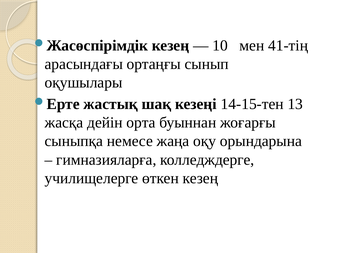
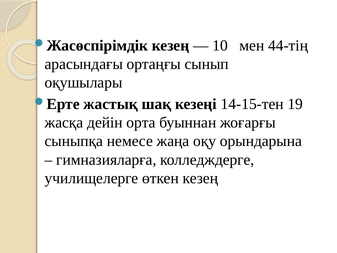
41-тің: 41-тің -> 44-тің
13: 13 -> 19
